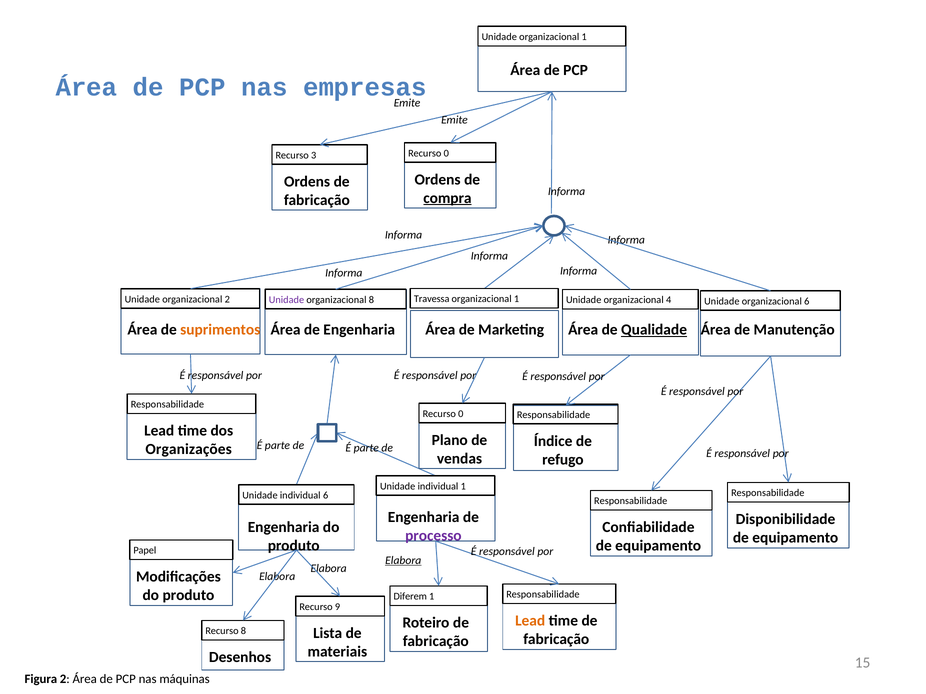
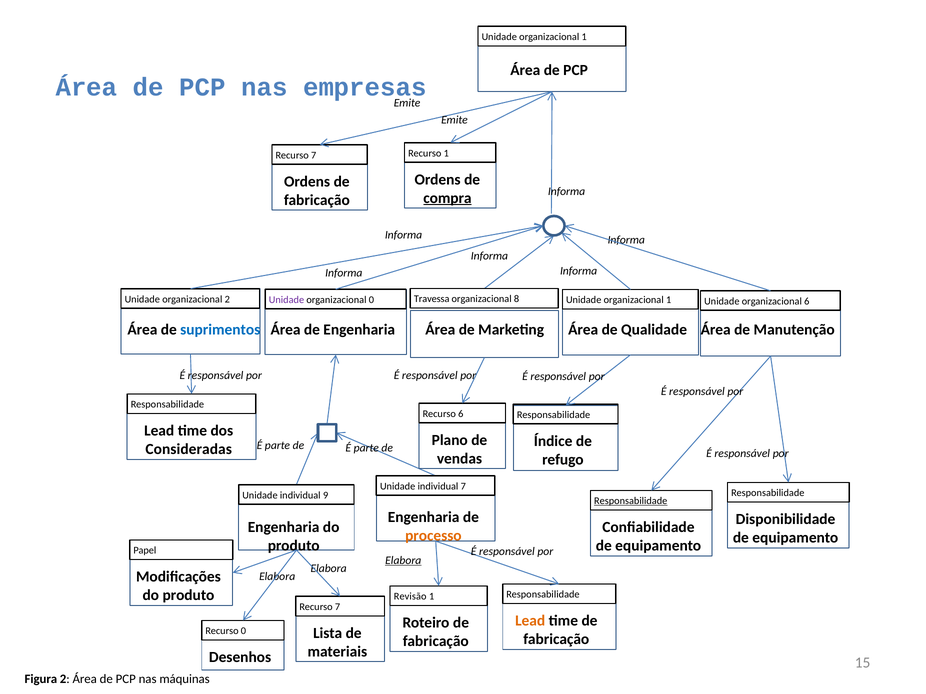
0 at (446, 153): 0 -> 1
3 at (314, 155): 3 -> 7
1 at (517, 299): 1 -> 8
organizacional 8: 8 -> 0
4 at (669, 300): 4 -> 1
suprimentos colour: orange -> blue
Qualidade underline: present -> none
0 at (461, 414): 0 -> 6
Organizações: Organizações -> Consideradas
individual 1: 1 -> 7
individual 6: 6 -> 9
Responsabilidade at (631, 501) underline: none -> present
processo colour: purple -> orange
Diferem: Diferem -> Revisão
9 at (338, 607): 9 -> 7
Recurso 8: 8 -> 0
